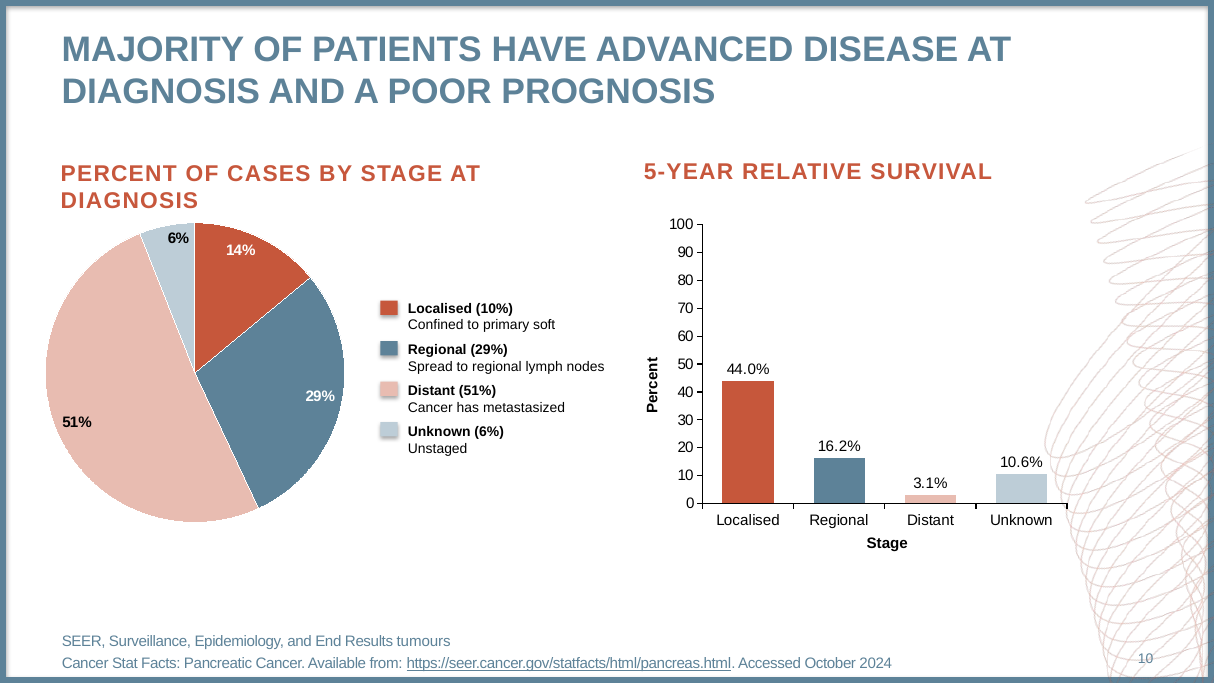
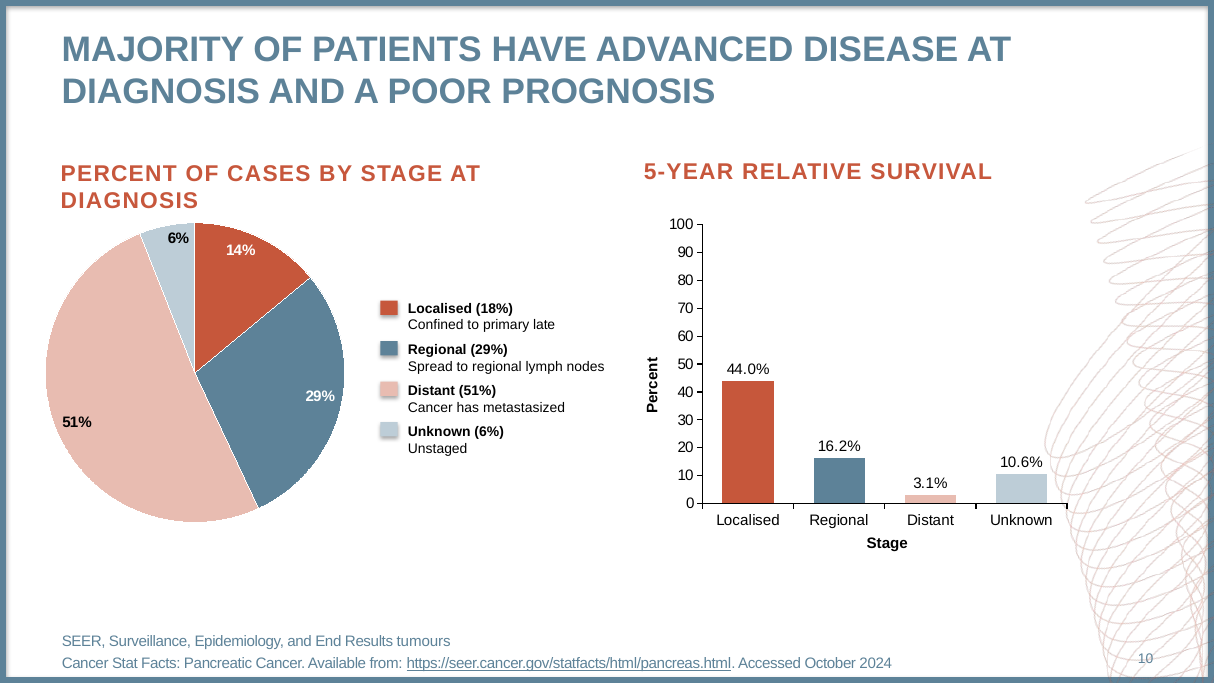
10%: 10% -> 18%
soft: soft -> late
